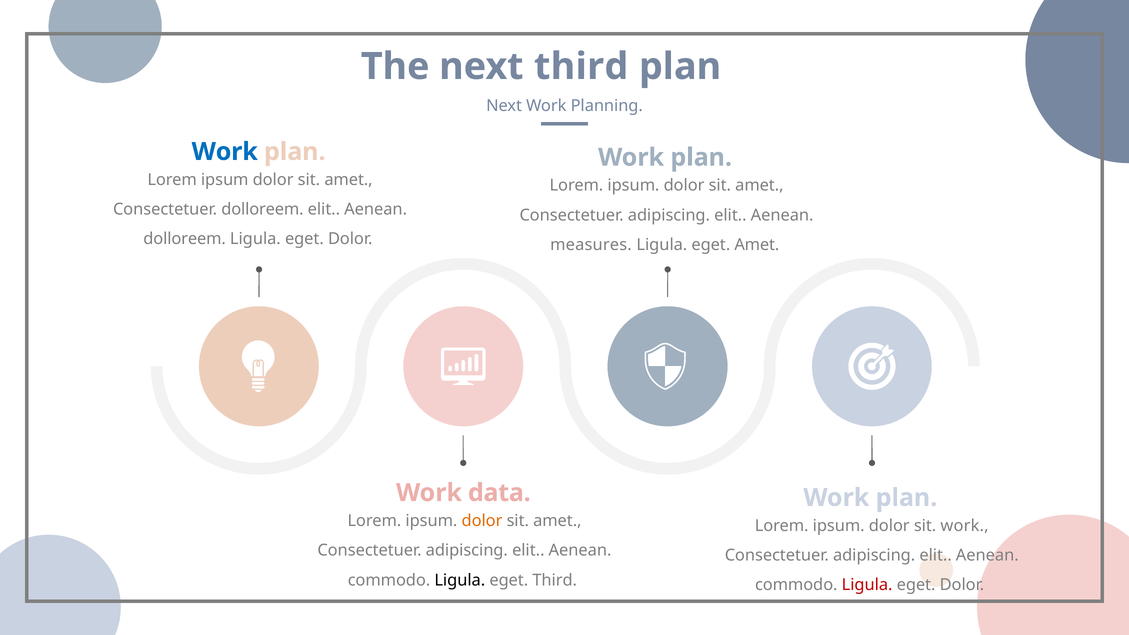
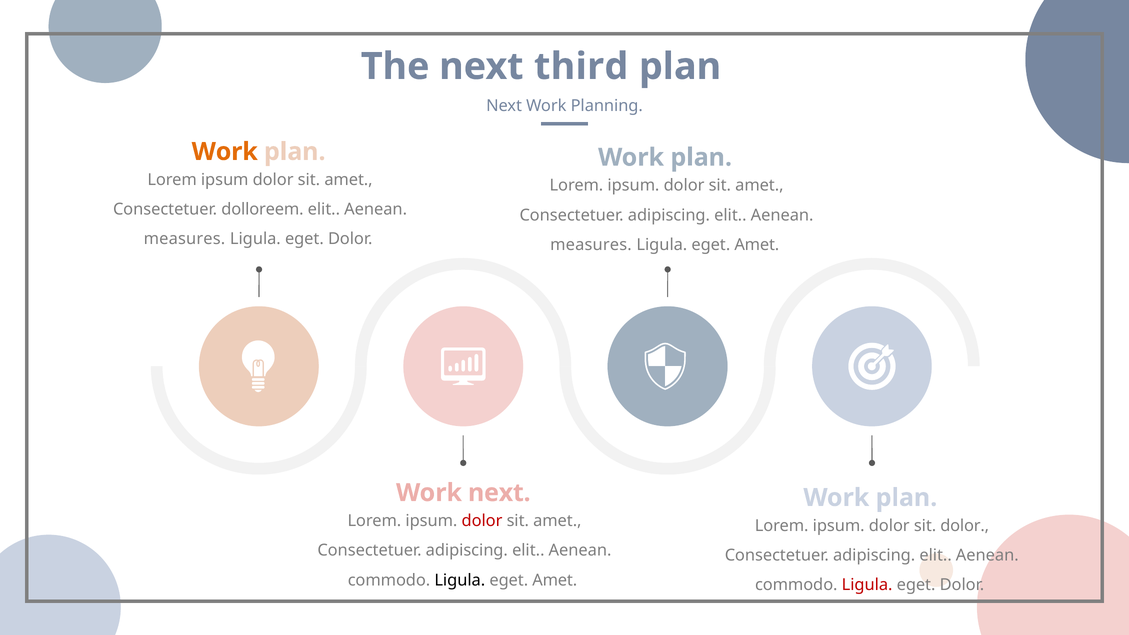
Work at (225, 152) colour: blue -> orange
dolloreem at (185, 239): dolloreem -> measures
Work data: data -> next
dolor at (482, 521) colour: orange -> red
sit work: work -> dolor
Third at (555, 580): Third -> Amet
